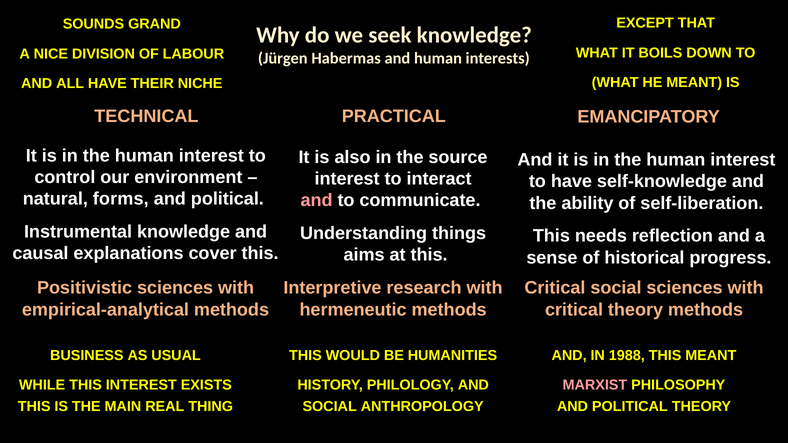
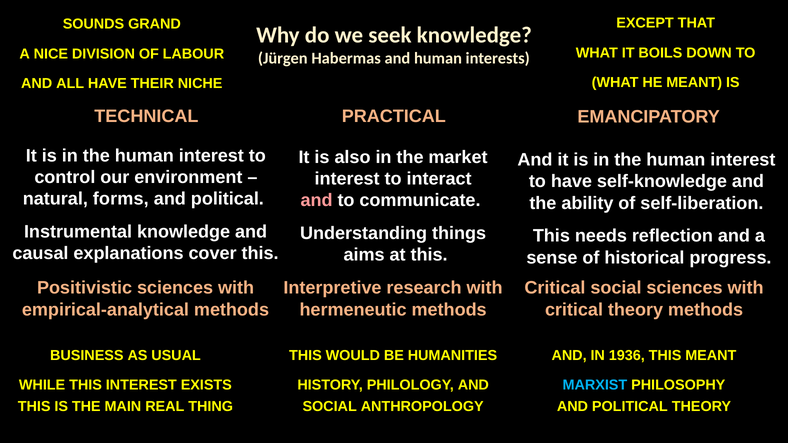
source: source -> market
1988: 1988 -> 1936
MARXIST colour: pink -> light blue
